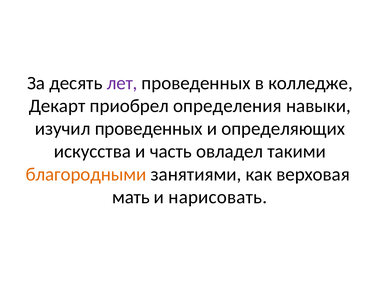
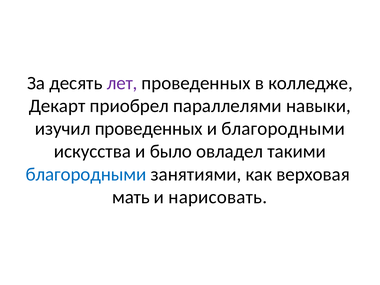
определения: определения -> параллелями
и определяющих: определяющих -> благородными
часть: часть -> было
благородными at (86, 174) colour: orange -> blue
